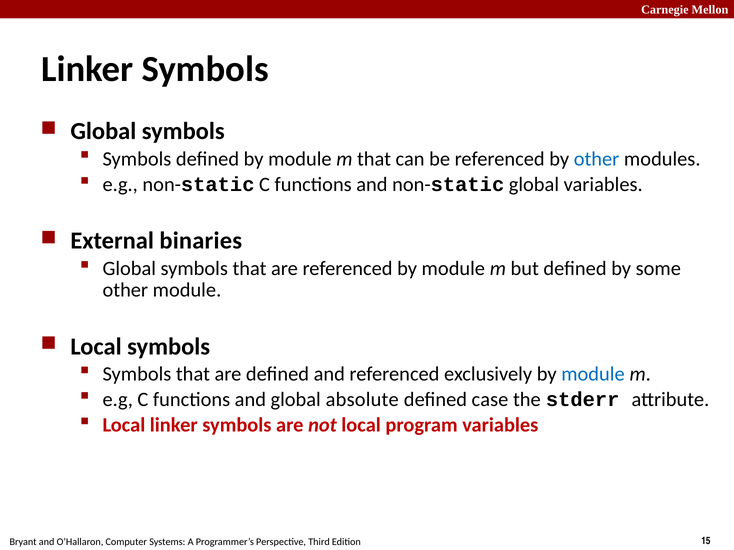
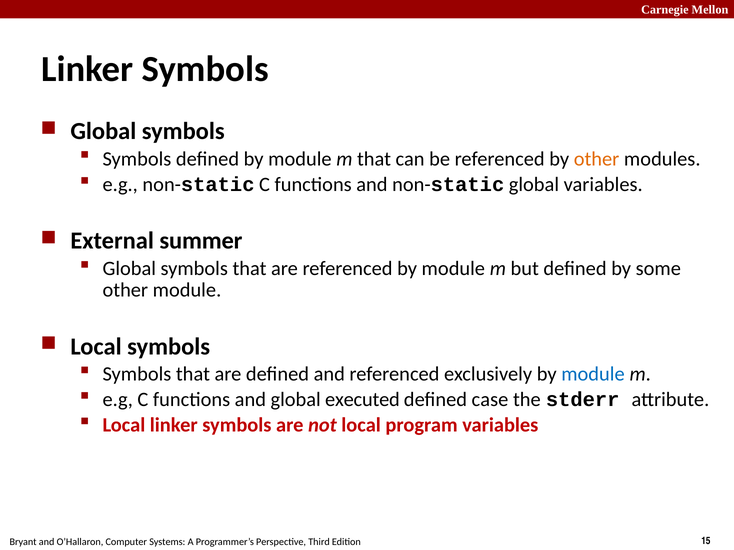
other at (597, 159) colour: blue -> orange
binaries: binaries -> summer
absolute: absolute -> executed
